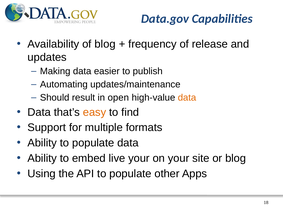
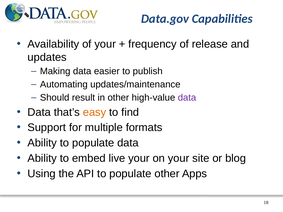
of blog: blog -> your
in open: open -> other
data at (187, 98) colour: orange -> purple
